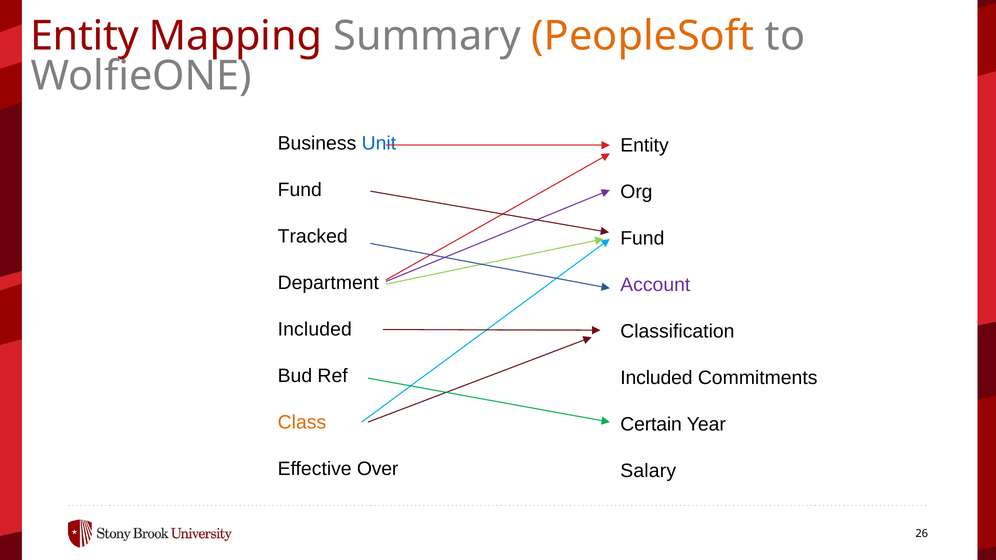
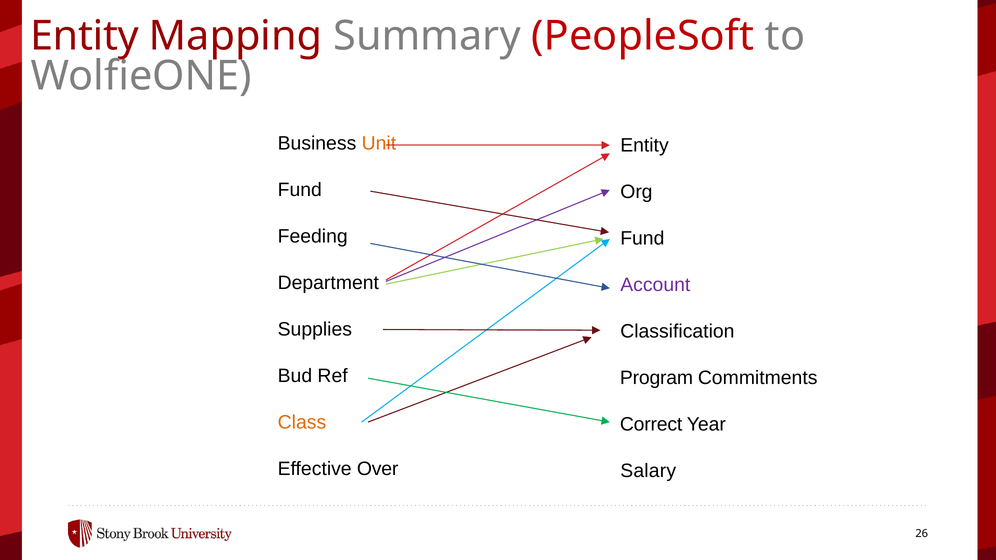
PeopleSoft colour: orange -> red
Unit colour: blue -> orange
Tracked: Tracked -> Feeding
Included at (315, 330): Included -> Supplies
Included at (656, 378): Included -> Program
Certain: Certain -> Correct
